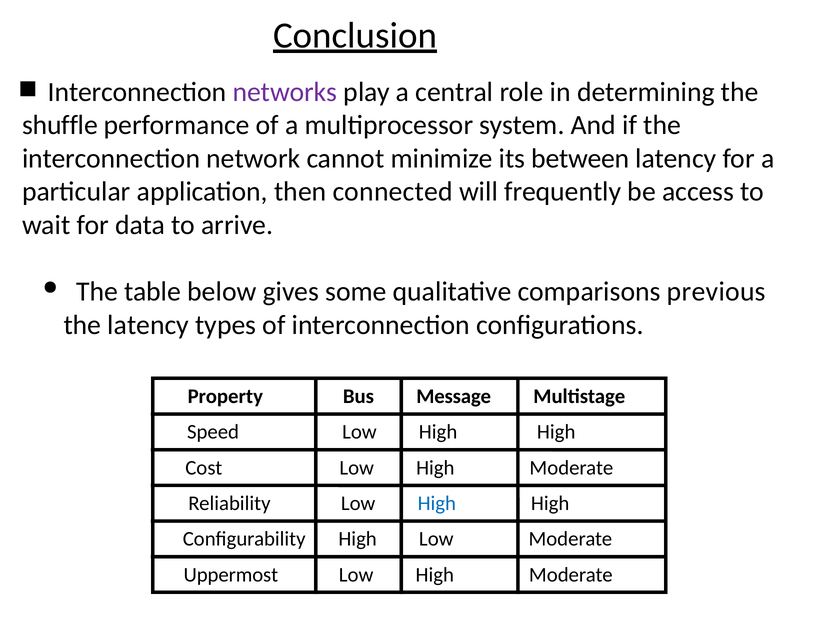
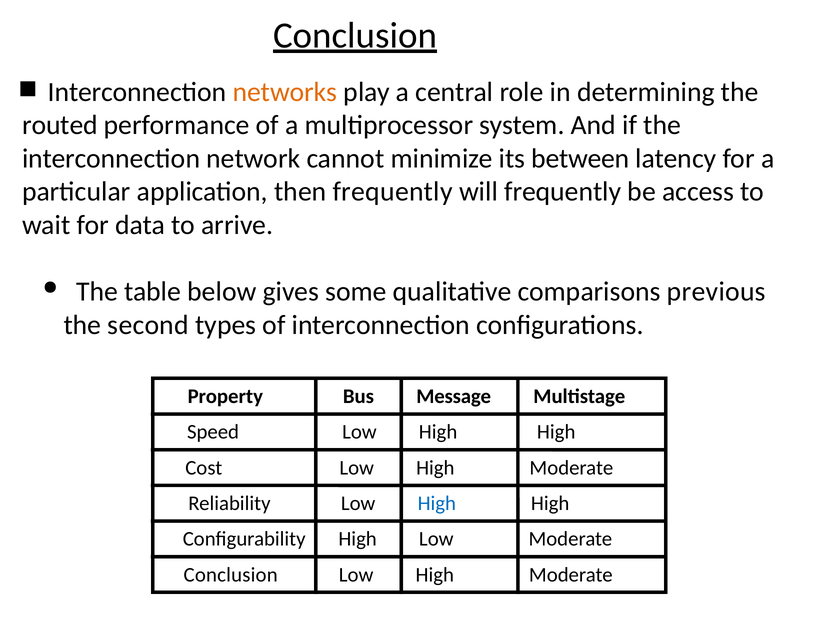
networks colour: purple -> orange
shuffle: shuffle -> routed
then connected: connected -> frequently
the latency: latency -> second
Uppermost at (231, 575): Uppermost -> Conclusion
